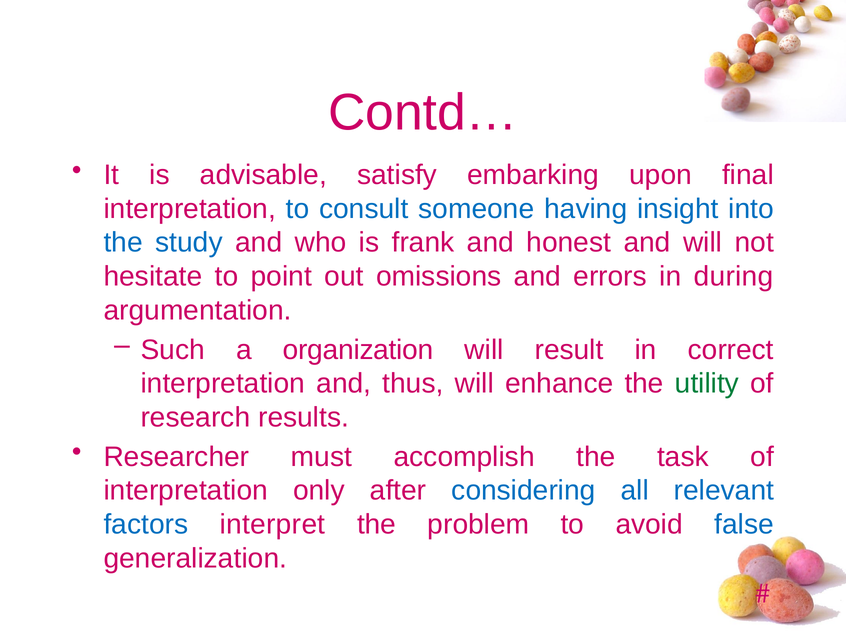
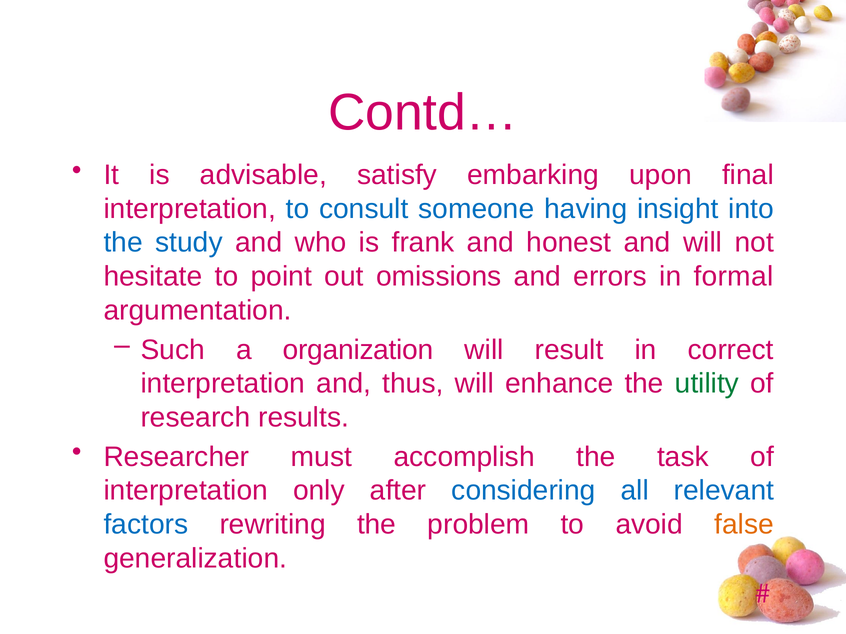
during: during -> formal
interpret: interpret -> rewriting
false colour: blue -> orange
